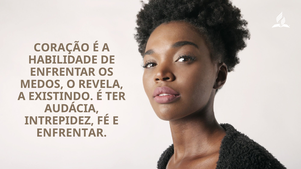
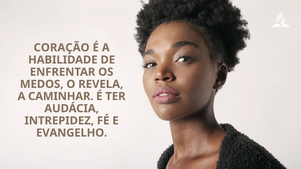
EXISTINDO: EXISTINDO -> CAMINHAR
ENFRENTAR at (72, 133): ENFRENTAR -> EVANGELHO
